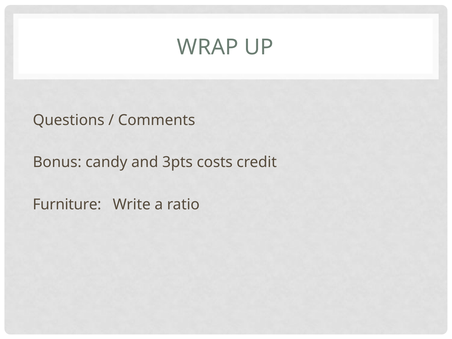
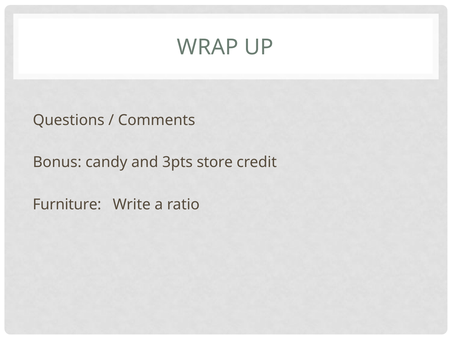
costs: costs -> store
